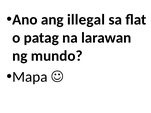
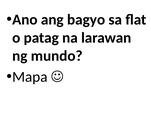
illegal: illegal -> bagyo
